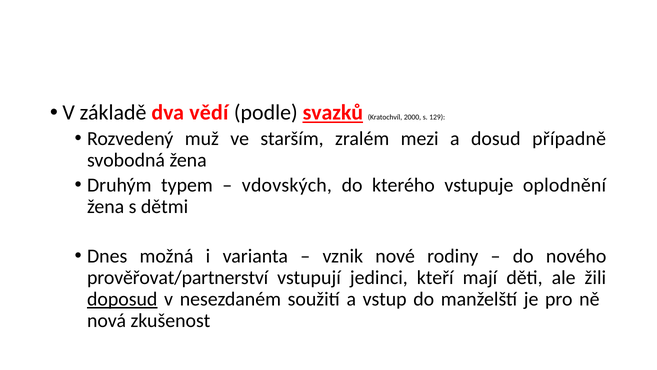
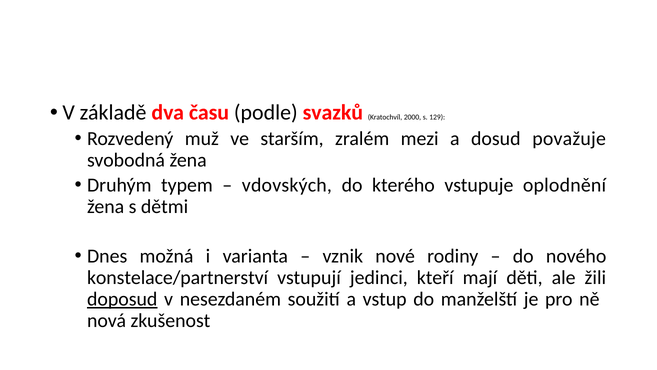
vědí: vědí -> času
svazků underline: present -> none
případně: případně -> považuje
prověřovat/partnerství: prověřovat/partnerství -> konstelace/partnerství
